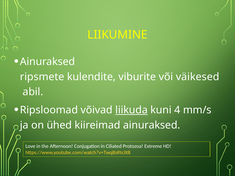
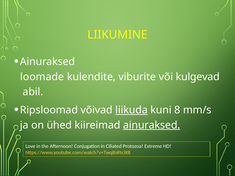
ripsmete: ripsmete -> loomade
väikesed: väikesed -> kulgevad
4: 4 -> 8
ainuraksed at (152, 125) underline: none -> present
